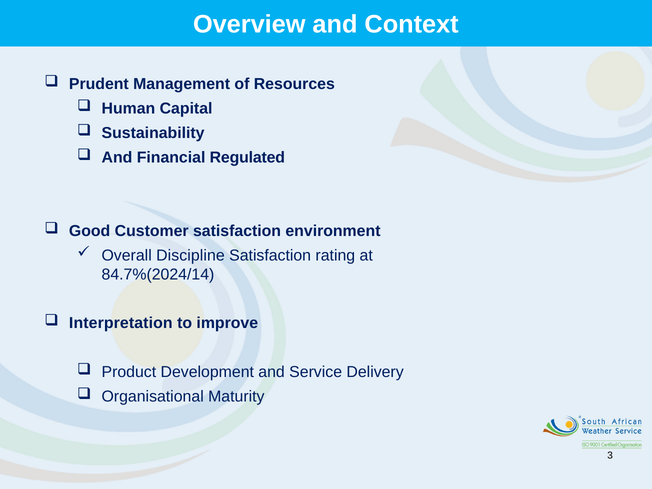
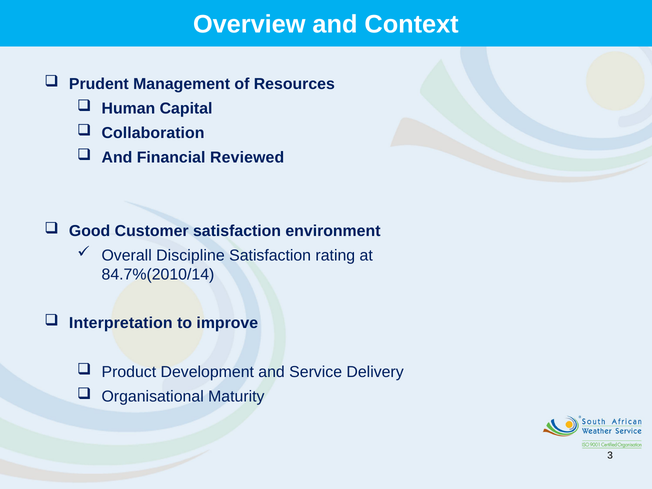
Sustainability: Sustainability -> Collaboration
Regulated: Regulated -> Reviewed
84.7%(2024/14: 84.7%(2024/14 -> 84.7%(2010/14
